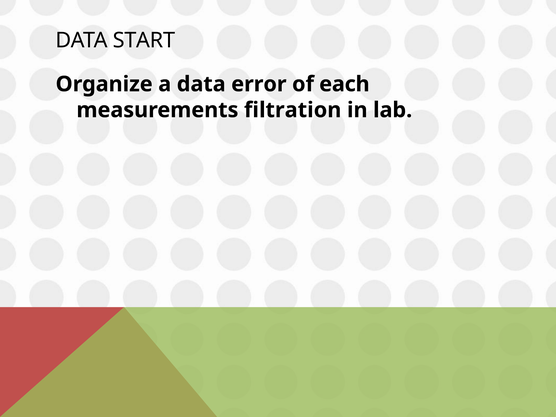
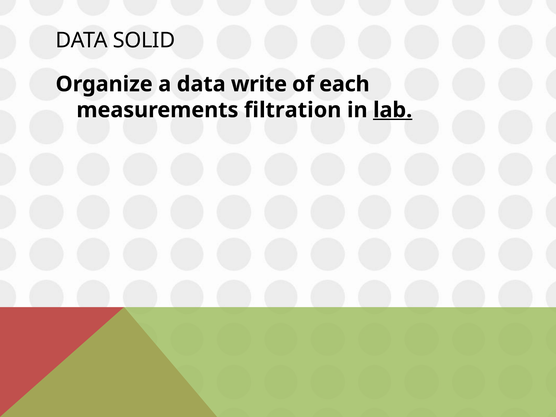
START: START -> SOLID
error: error -> write
lab underline: none -> present
